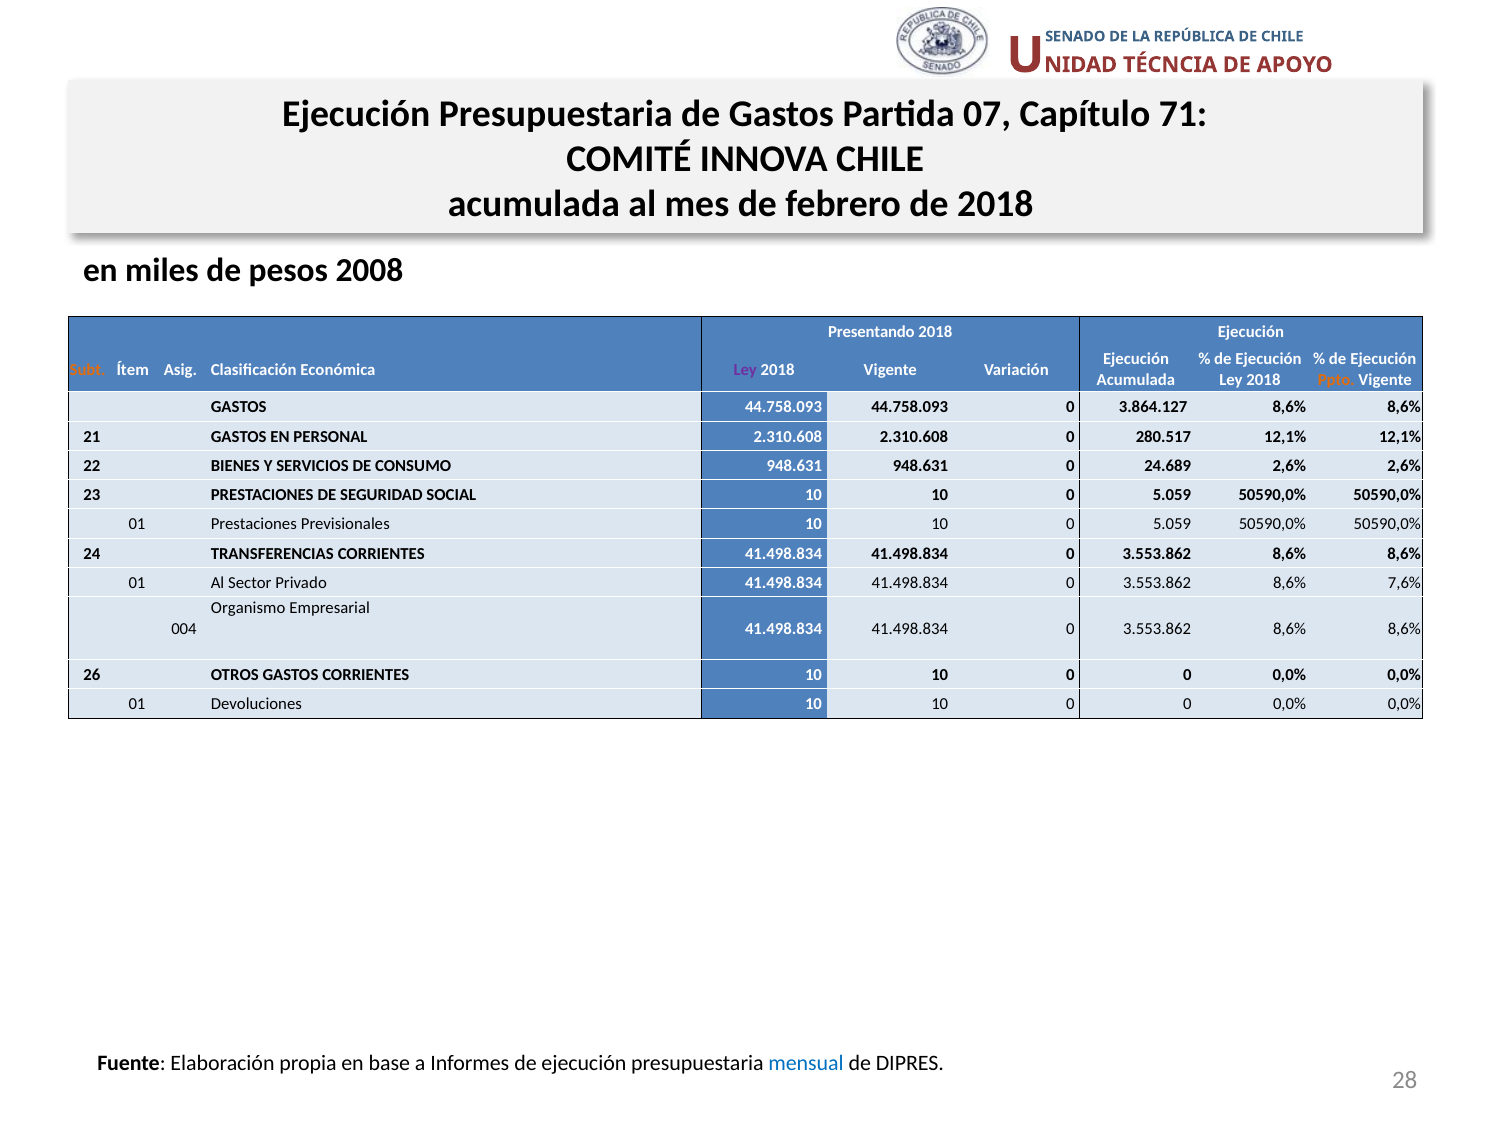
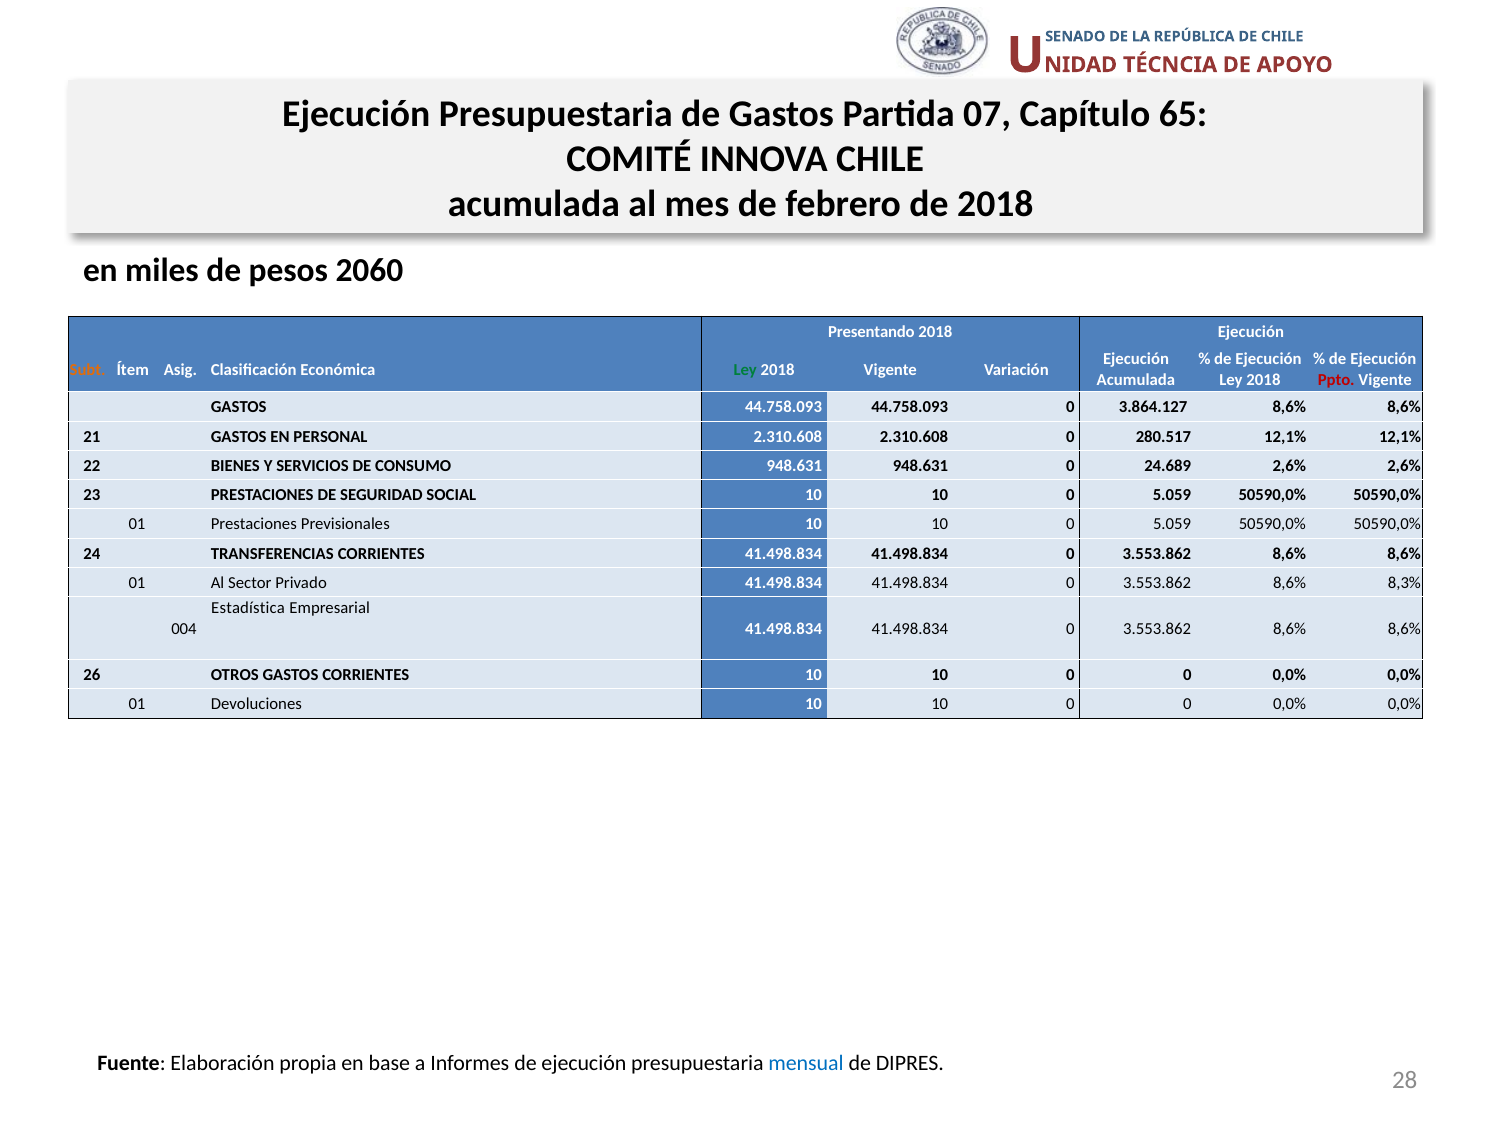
71: 71 -> 65
2008: 2008 -> 2060
Ley at (745, 370) colour: purple -> green
Ppto colour: orange -> red
7,6%: 7,6% -> 8,3%
Organismo: Organismo -> Estadística
